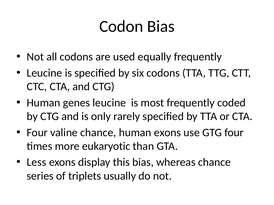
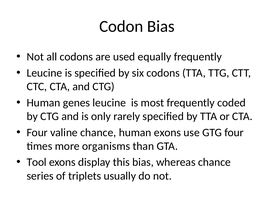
eukaryotic: eukaryotic -> organisms
Less: Less -> Tool
